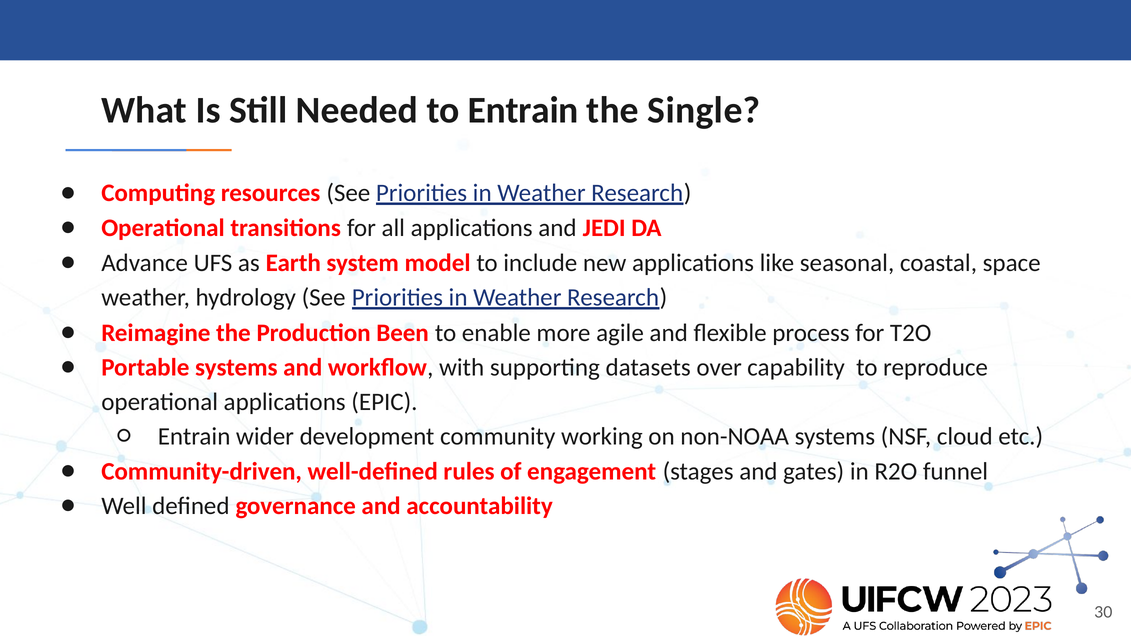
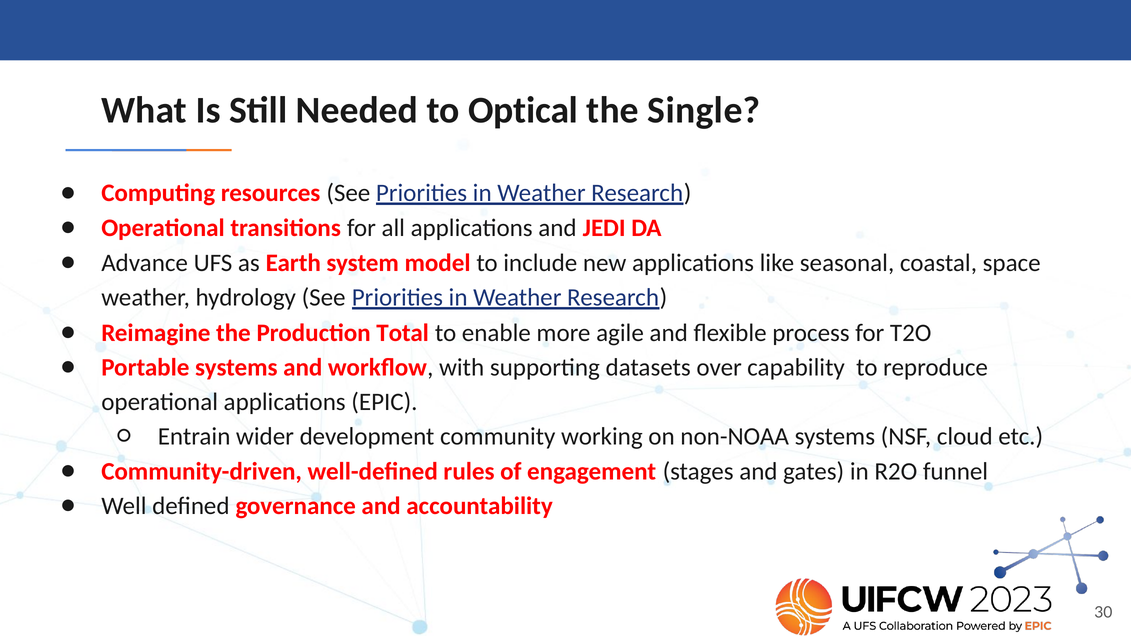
to Entrain: Entrain -> Optical
Been: Been -> Total
